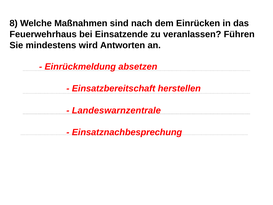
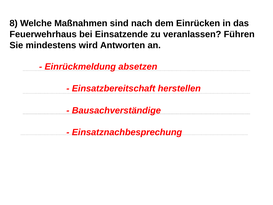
Landeswarnzentrale: Landeswarnzentrale -> Bausachverständige
